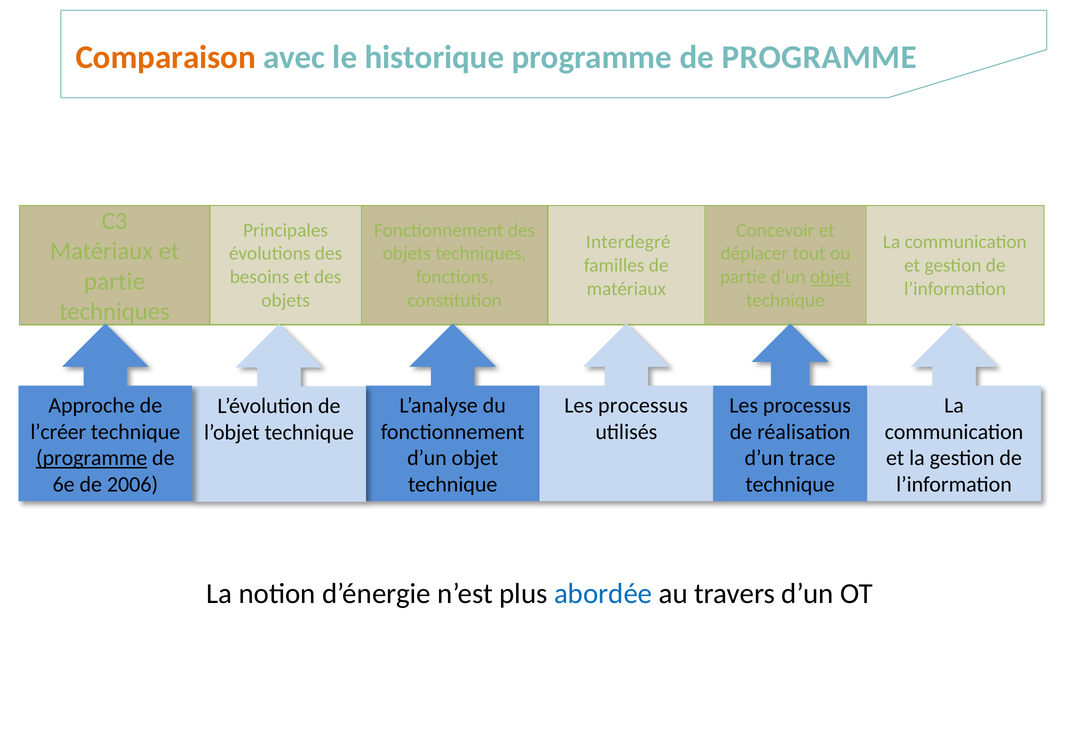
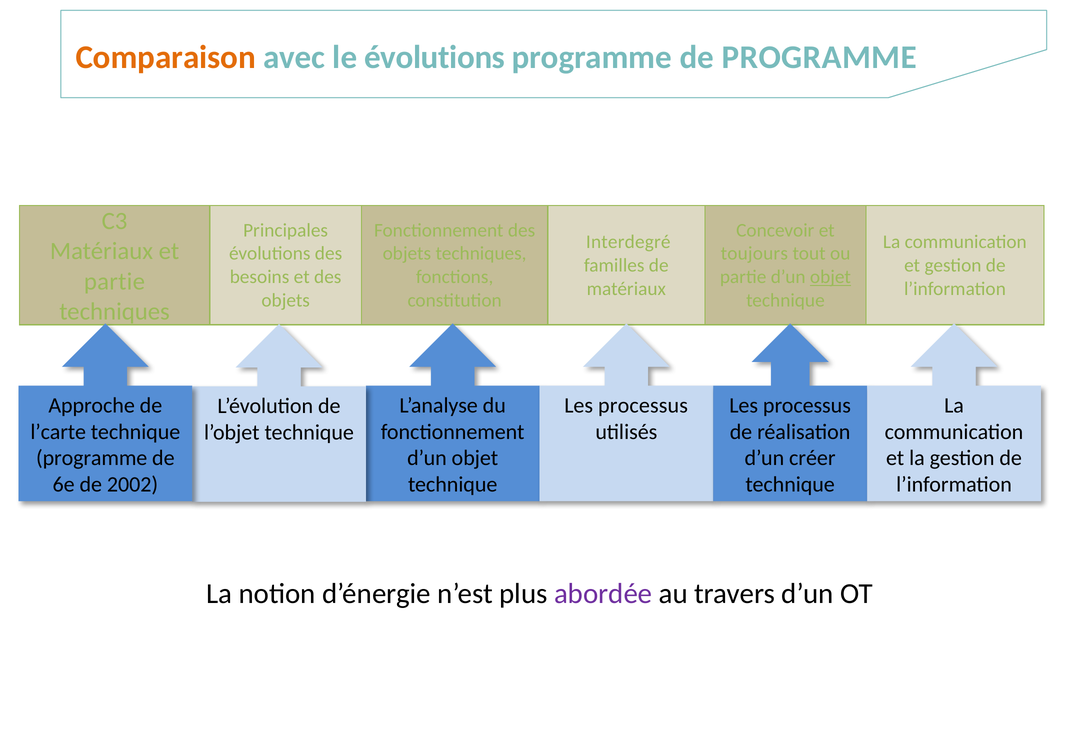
le historique: historique -> évolutions
déplacer: déplacer -> toujours
l’créer: l’créer -> l’carte
programme at (92, 458) underline: present -> none
trace: trace -> créer
2006: 2006 -> 2002
abordée colour: blue -> purple
